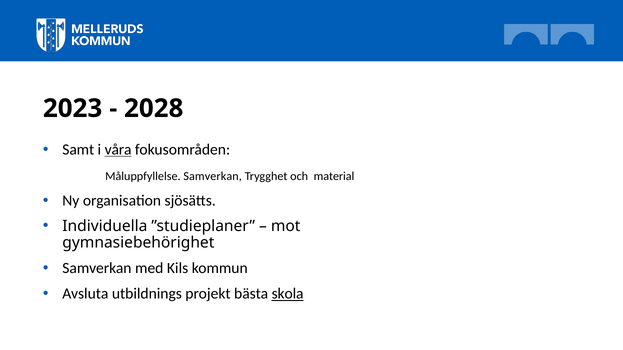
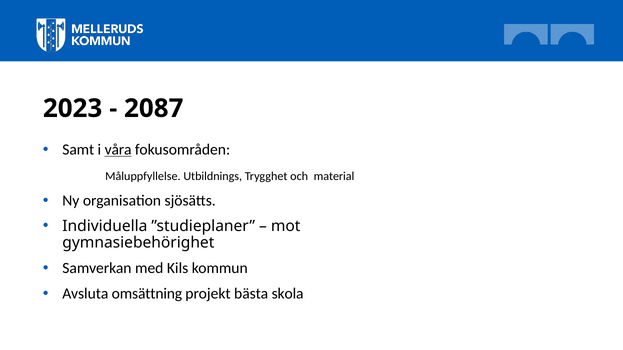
2028: 2028 -> 2087
Måluppfyllelse Samverkan: Samverkan -> Utbildnings
utbildnings: utbildnings -> omsättning
skola underline: present -> none
